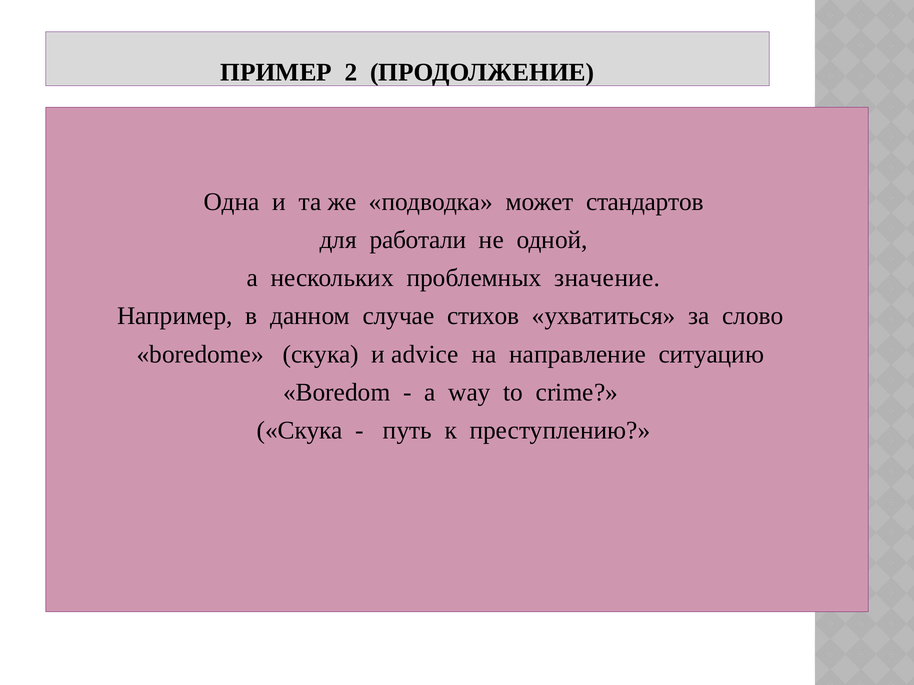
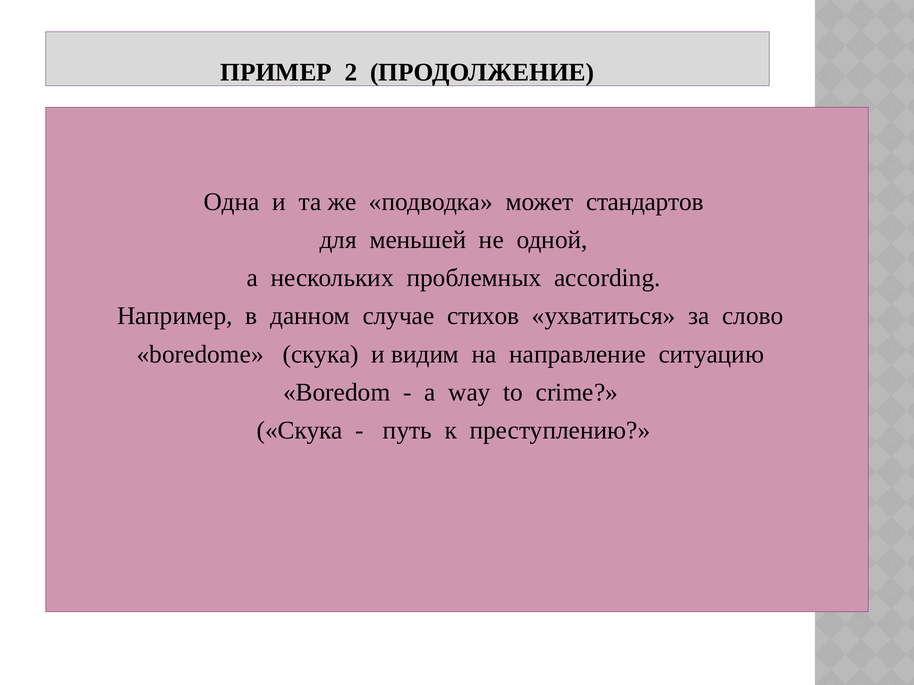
работали: работали -> меньшей
значение: значение -> according
advice: advice -> видим
